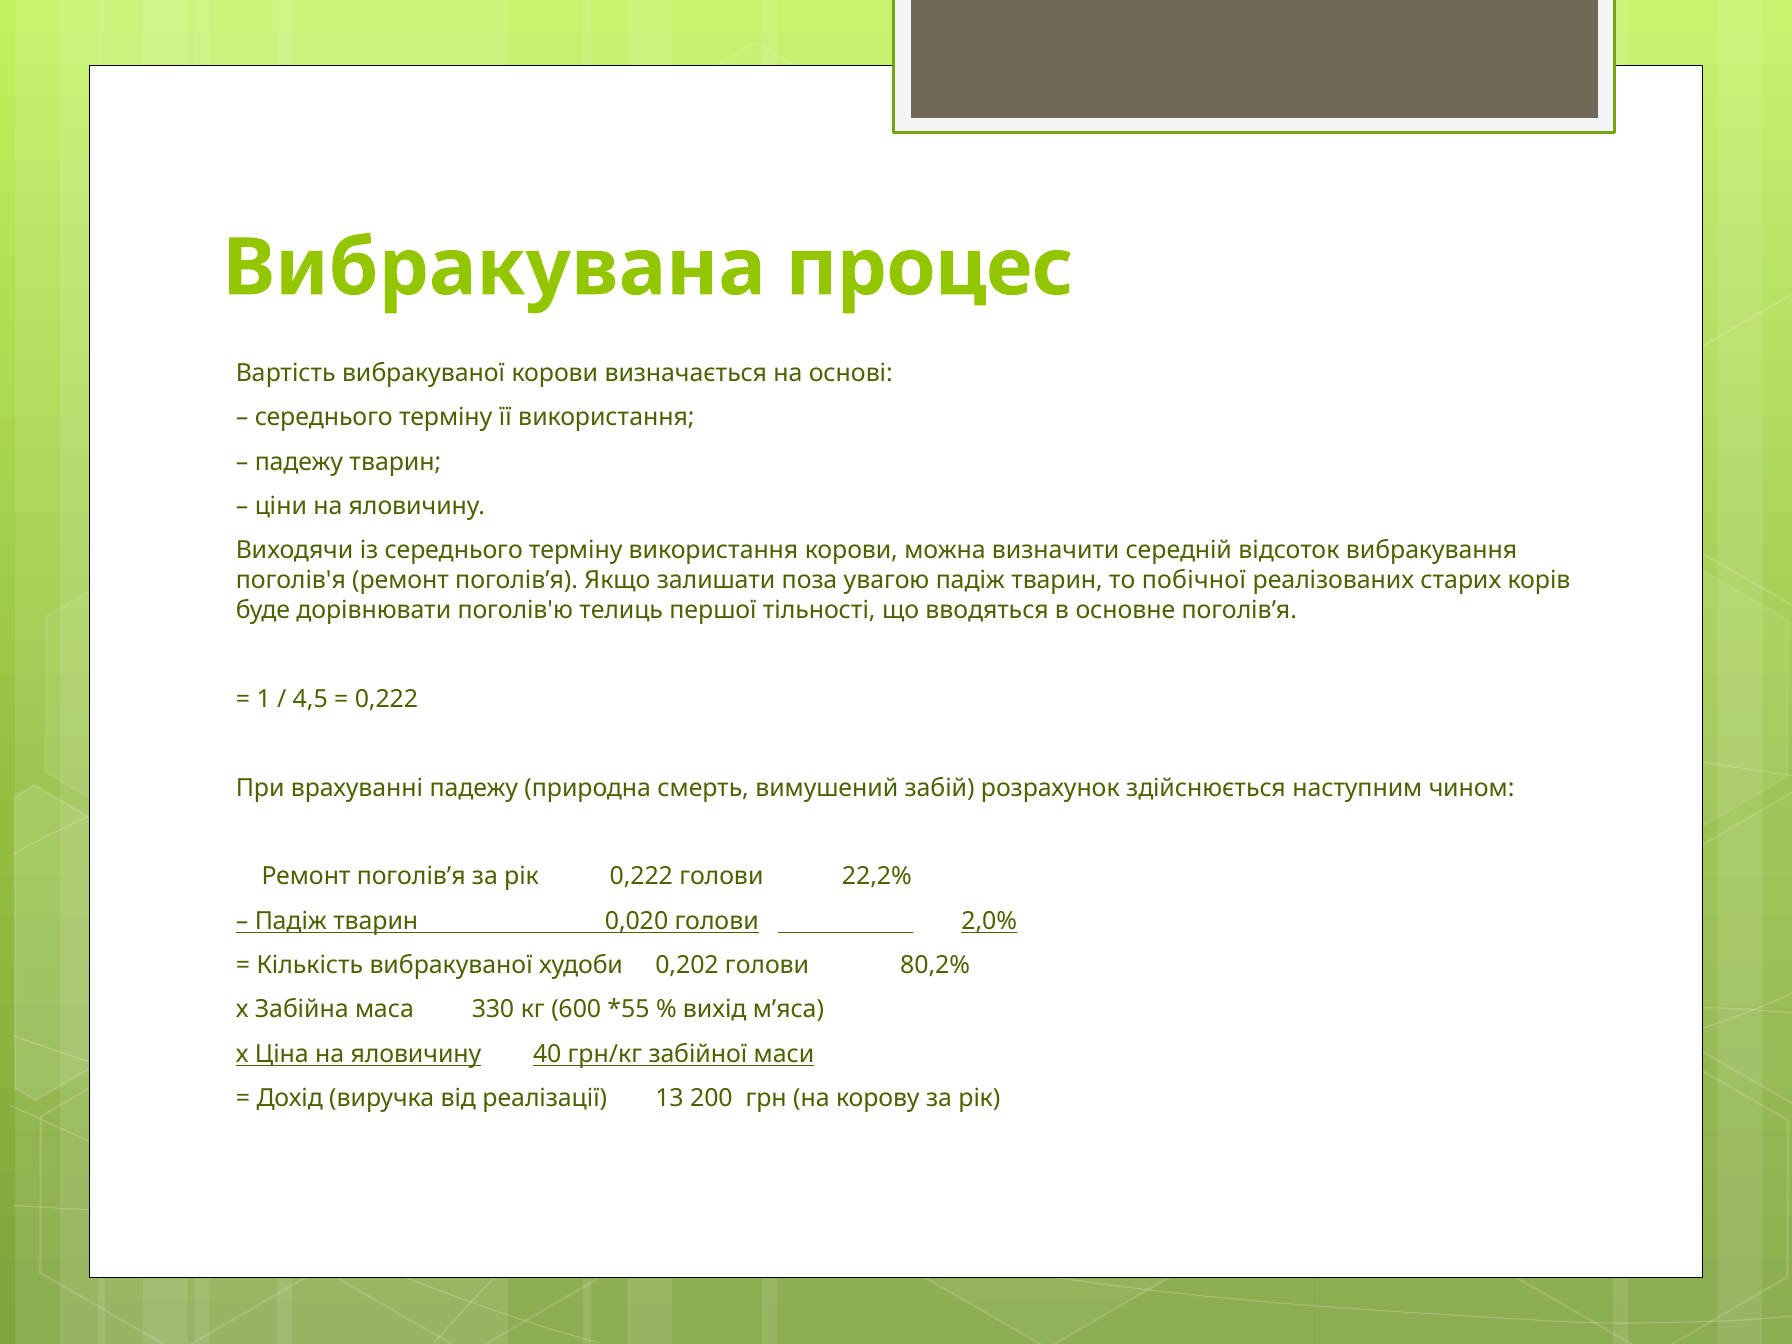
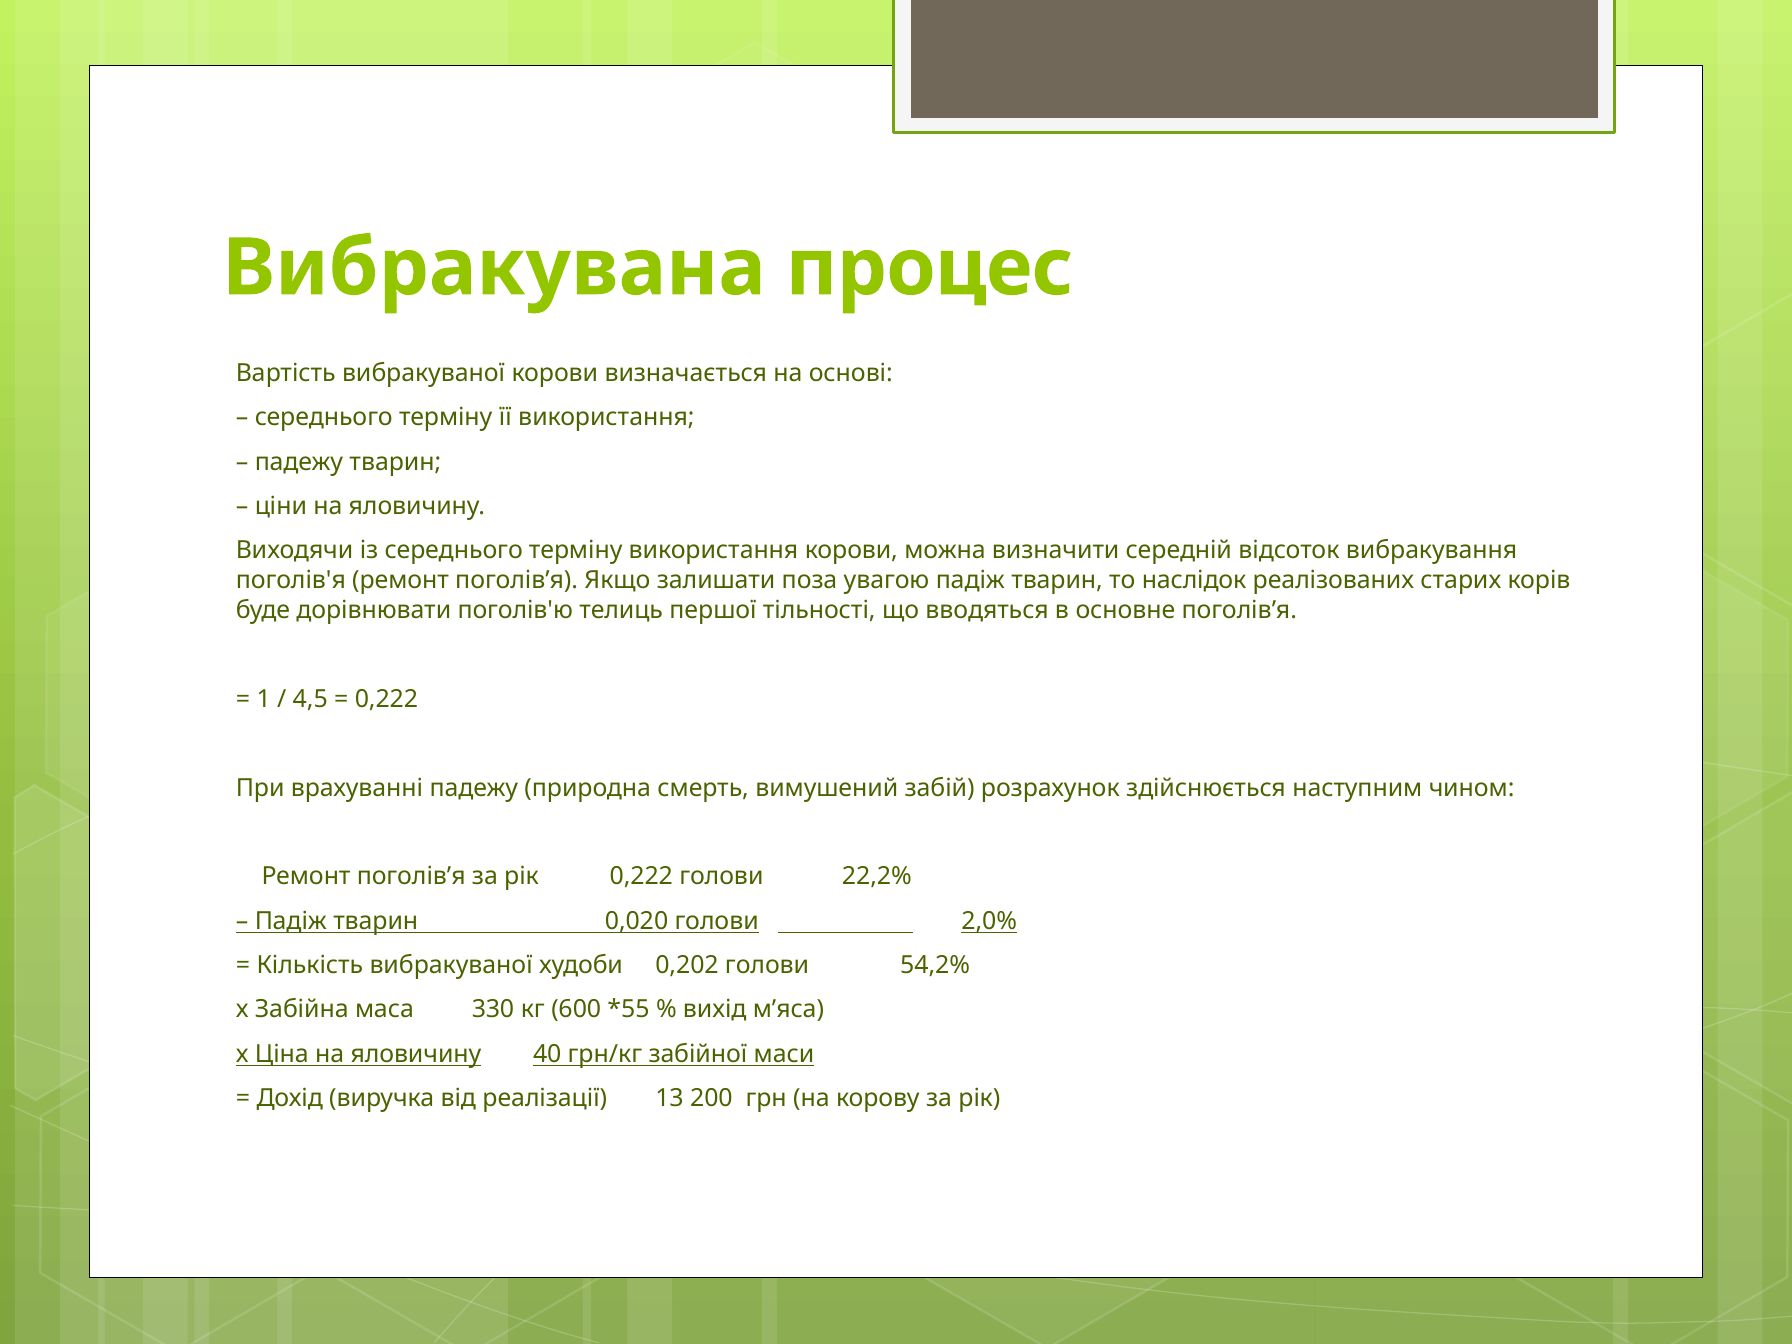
побічної: побічної -> наслідок
80,2%: 80,2% -> 54,2%
